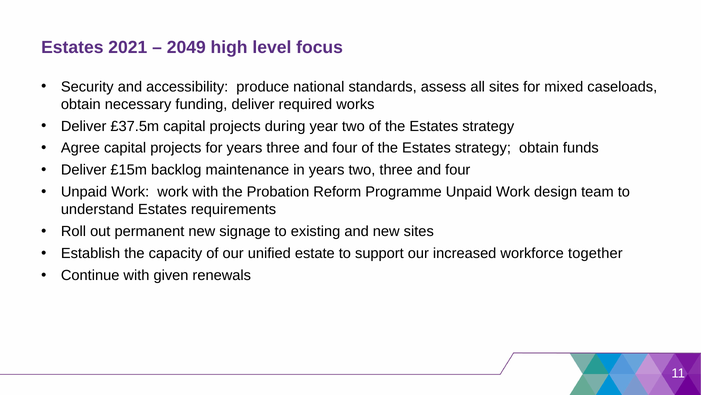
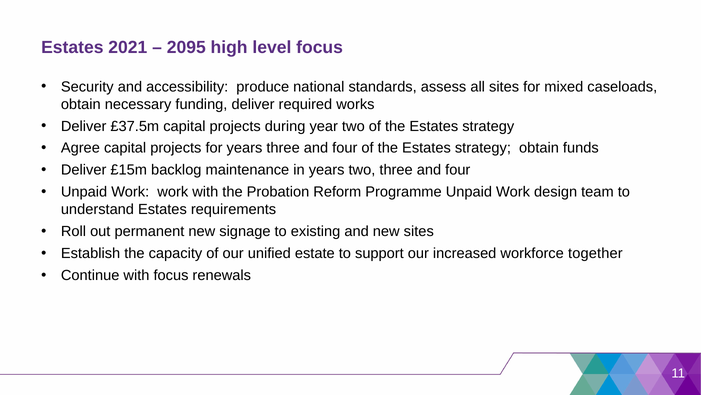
2049: 2049 -> 2095
with given: given -> focus
